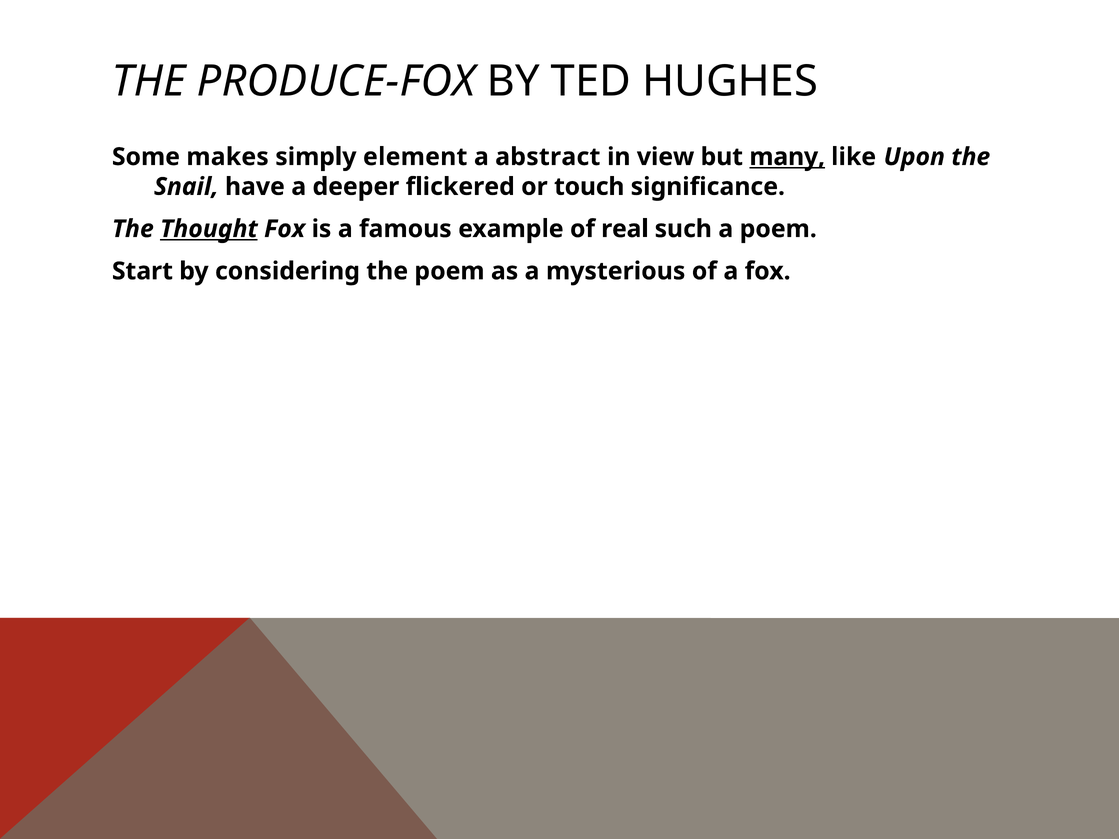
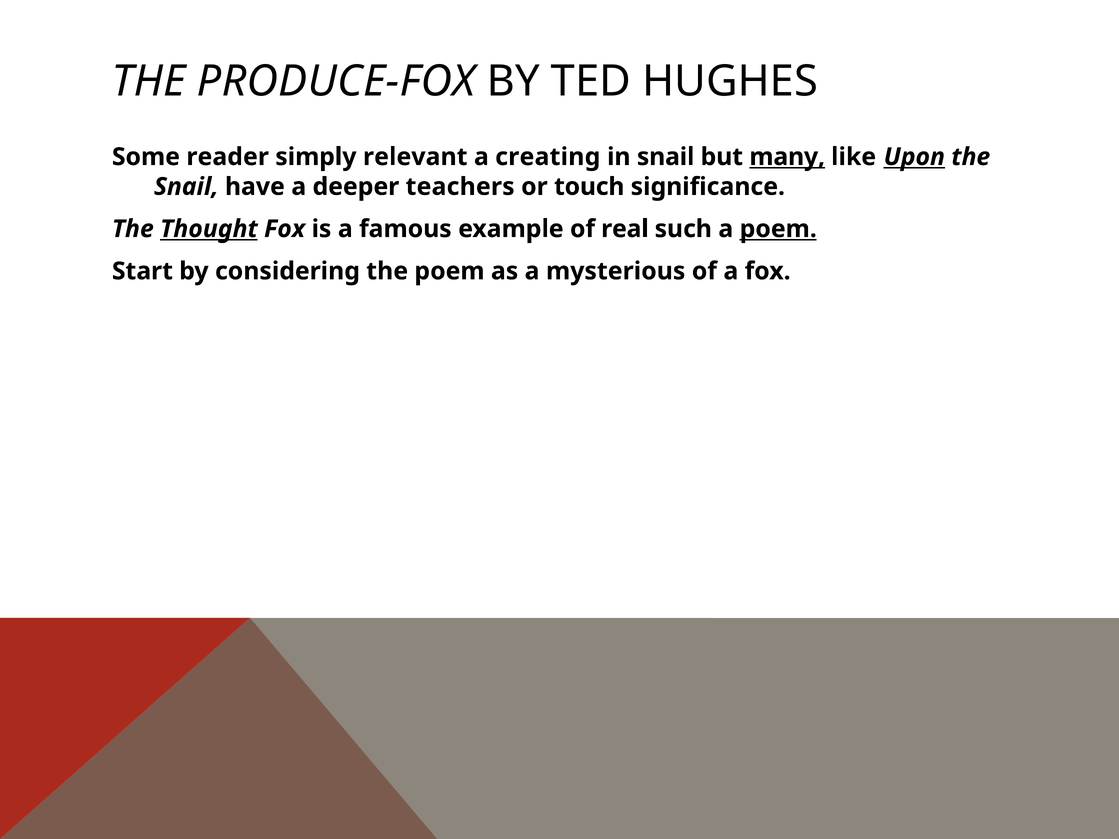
makes: makes -> reader
element: element -> relevant
abstract: abstract -> creating
in view: view -> snail
Upon underline: none -> present
flickered: flickered -> teachers
poem at (778, 229) underline: none -> present
